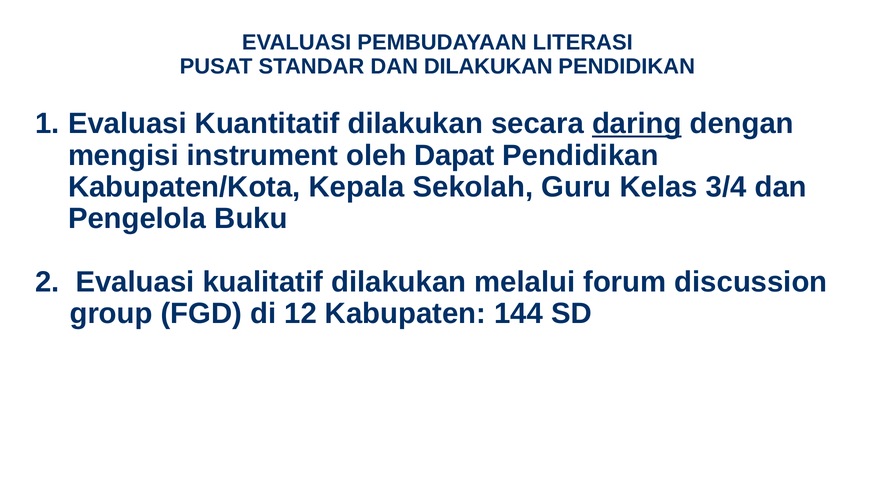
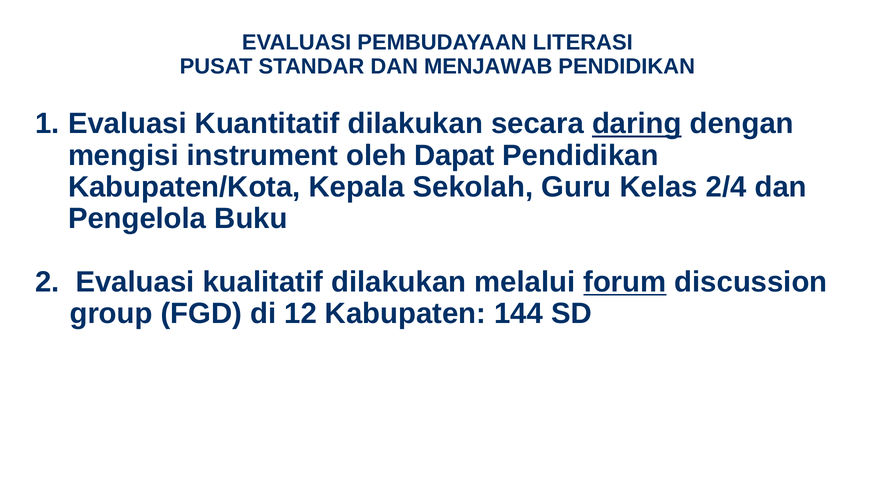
DAN DILAKUKAN: DILAKUKAN -> MENJAWAB
3/4: 3/4 -> 2/4
forum underline: none -> present
